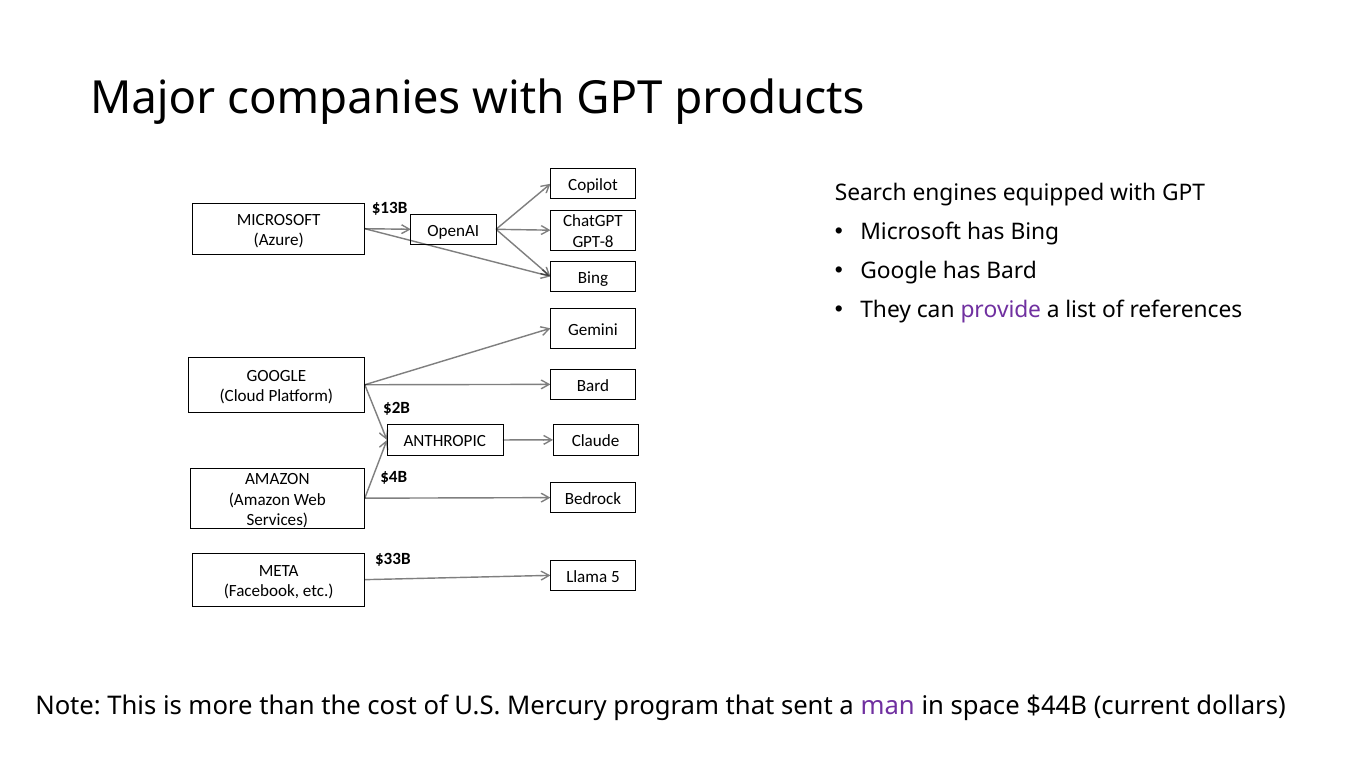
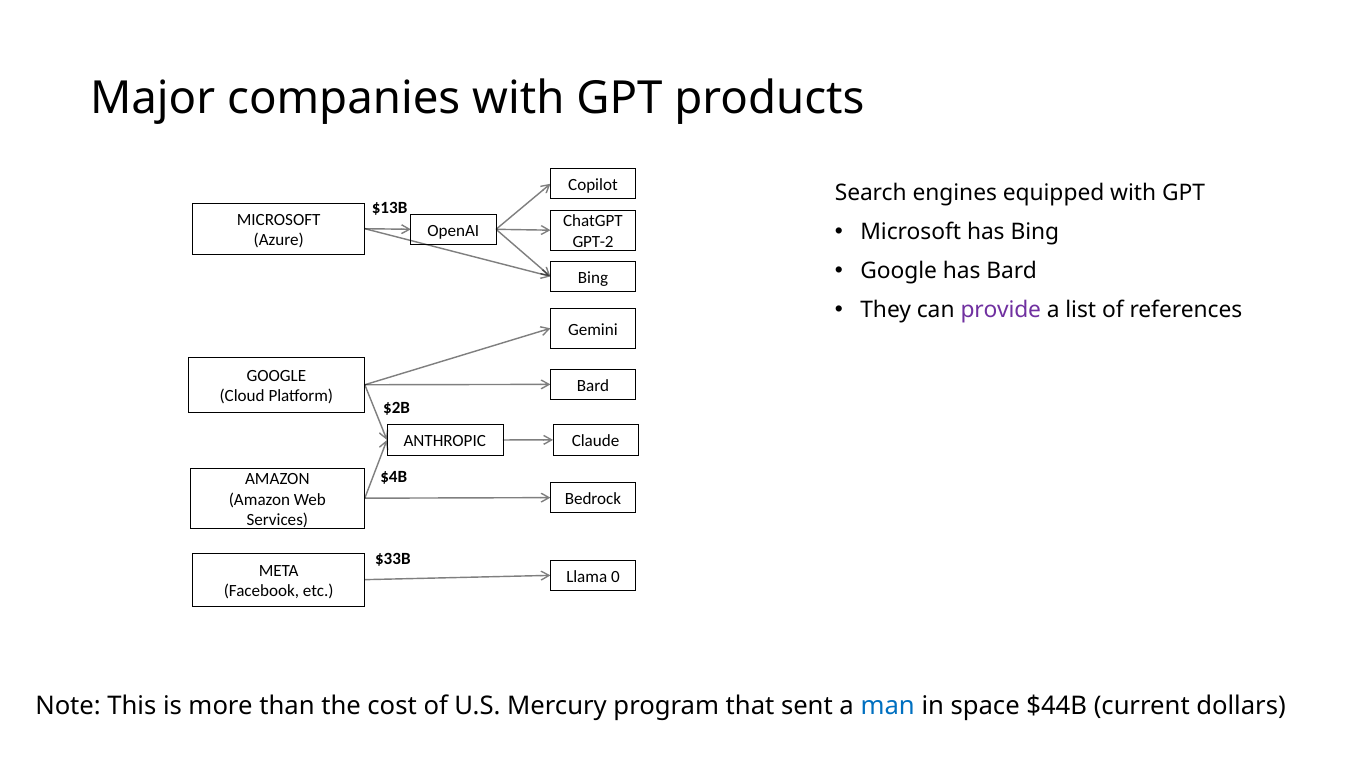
GPT-8: GPT-8 -> GPT-2
5: 5 -> 0
man colour: purple -> blue
